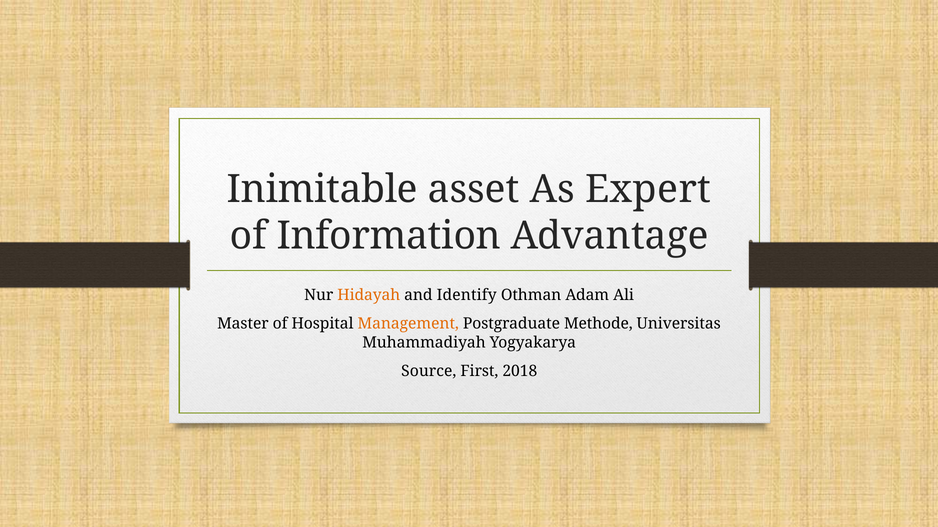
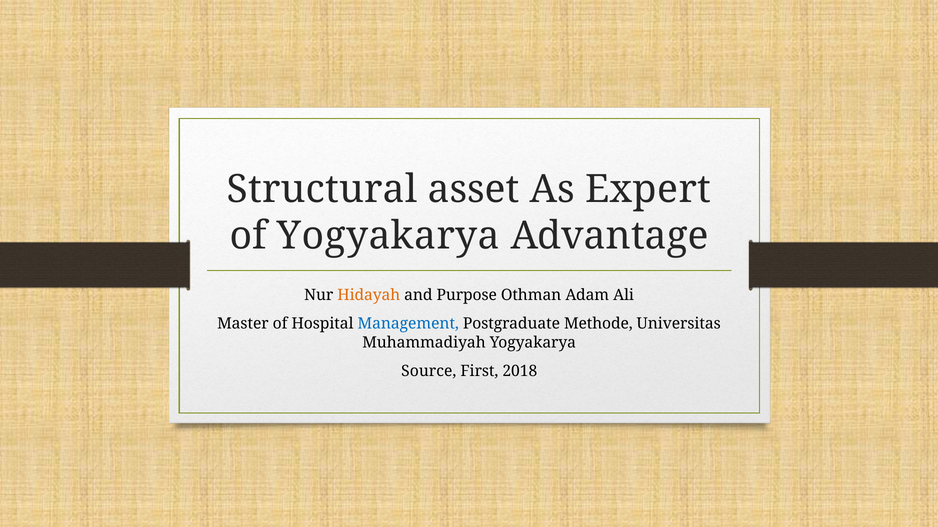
Inimitable: Inimitable -> Structural
of Information: Information -> Yogyakarya
Identify: Identify -> Purpose
Management colour: orange -> blue
